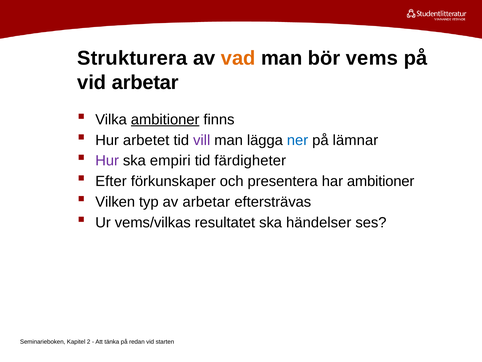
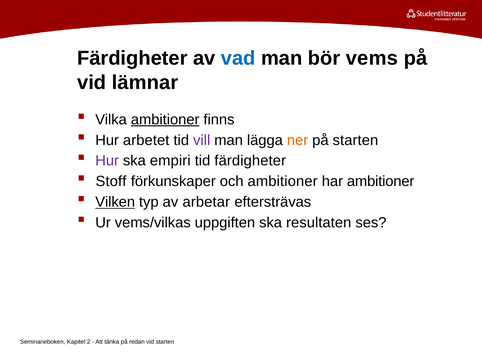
Strukturera at (132, 58): Strukturera -> Färdigheter
vad colour: orange -> blue
vid arbetar: arbetar -> lämnar
ner colour: blue -> orange
på lämnar: lämnar -> starten
Efter: Efter -> Stoff
och presentera: presentera -> ambitioner
Vilken underline: none -> present
resultatet: resultatet -> uppgiften
händelser: händelser -> resultaten
